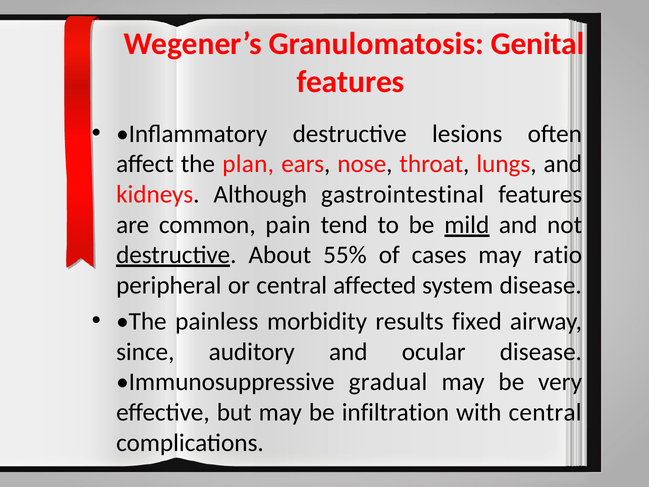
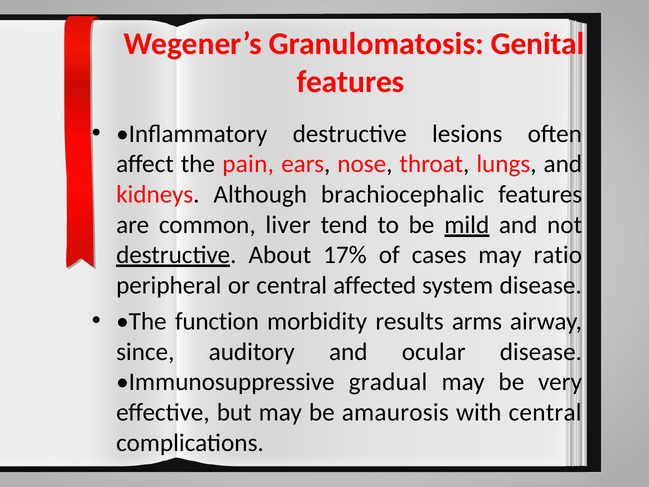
plan: plan -> pain
gastrointestinal: gastrointestinal -> brachiocephalic
pain: pain -> liver
55%: 55% -> 17%
painless: painless -> function
fixed: fixed -> arms
infiltration: infiltration -> amaurosis
